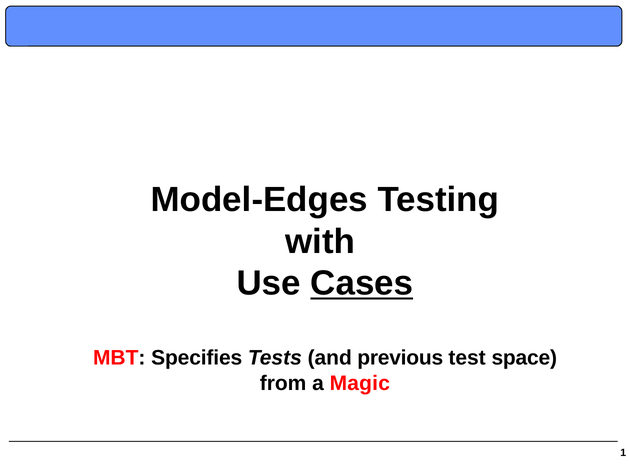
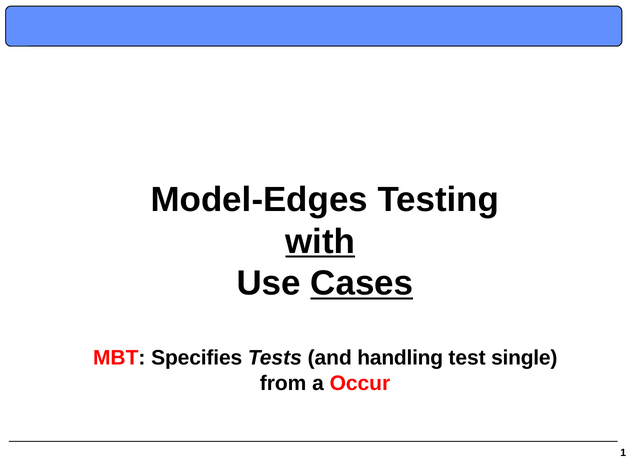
with underline: none -> present
previous: previous -> handling
space: space -> single
Magic: Magic -> Occur
